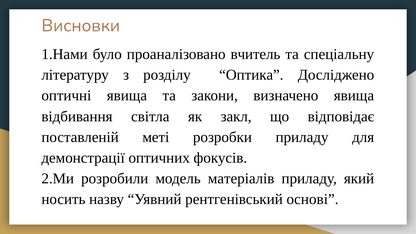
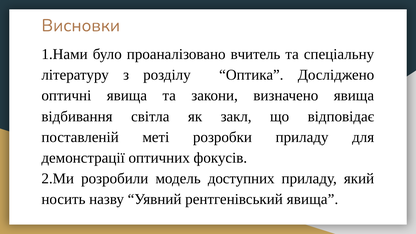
матеріалів: матеріалів -> доступних
рентгенівський основі: основі -> явища
